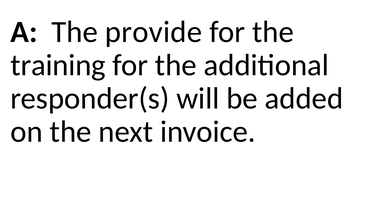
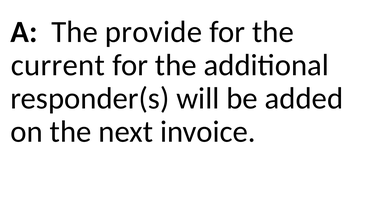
training: training -> current
